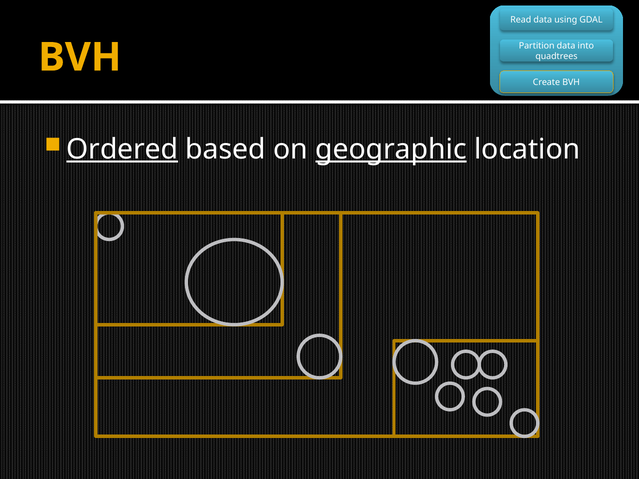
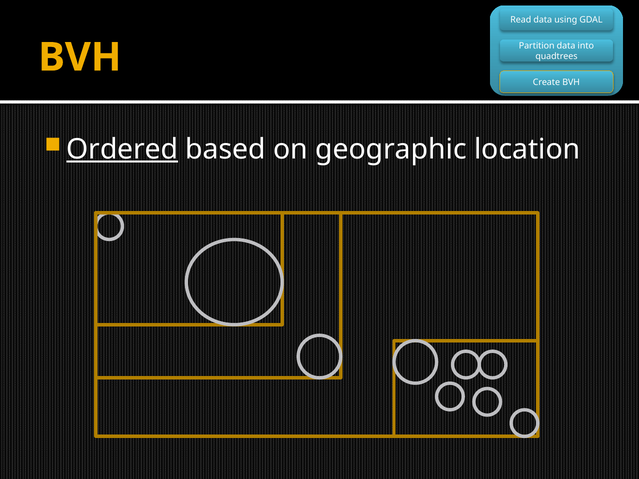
geographic underline: present -> none
